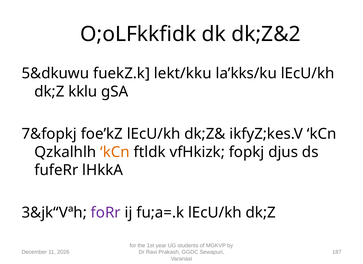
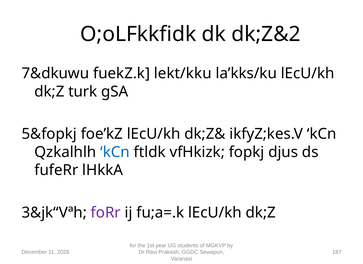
5&dkuwu: 5&dkuwu -> 7&dkuwu
kklu: kklu -> turk
7&fopkj: 7&fopkj -> 5&fopkj
kCn at (115, 152) colour: orange -> blue
